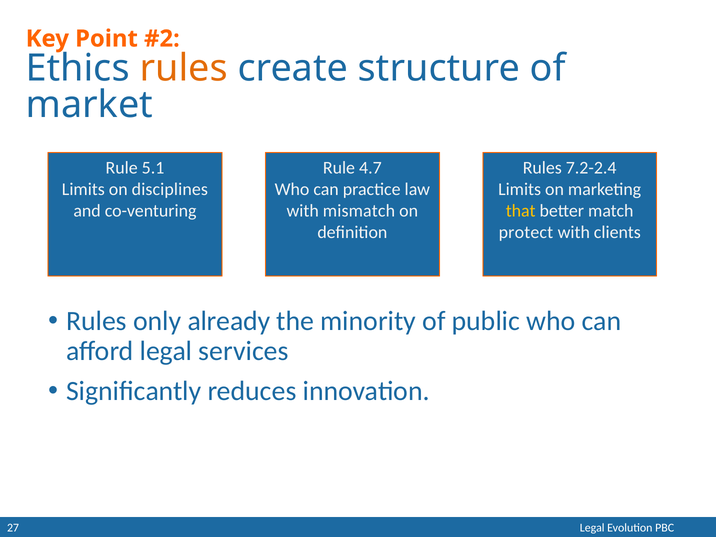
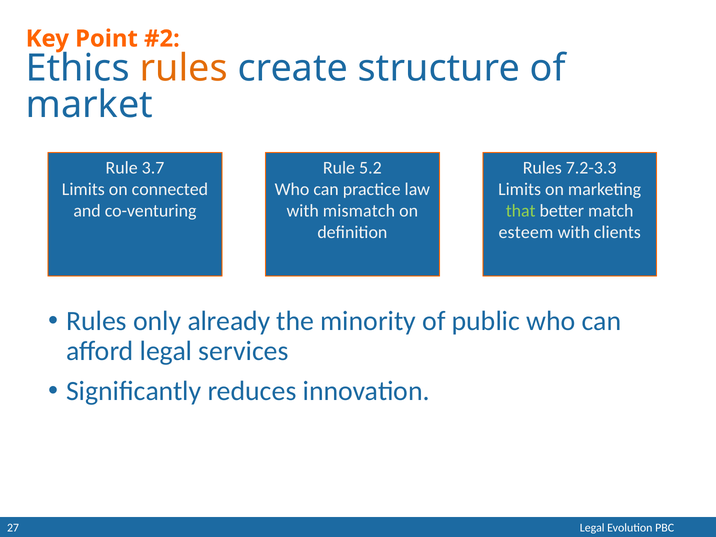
5.1: 5.1 -> 3.7
4.7: 4.7 -> 5.2
7.2-2.4: 7.2-2.4 -> 7.2-3.3
disciplines: disciplines -> connected
that colour: yellow -> light green
protect: protect -> esteem
